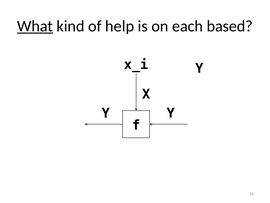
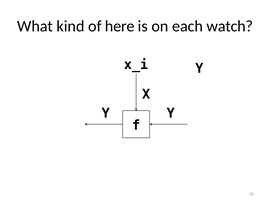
What underline: present -> none
help: help -> here
based: based -> watch
